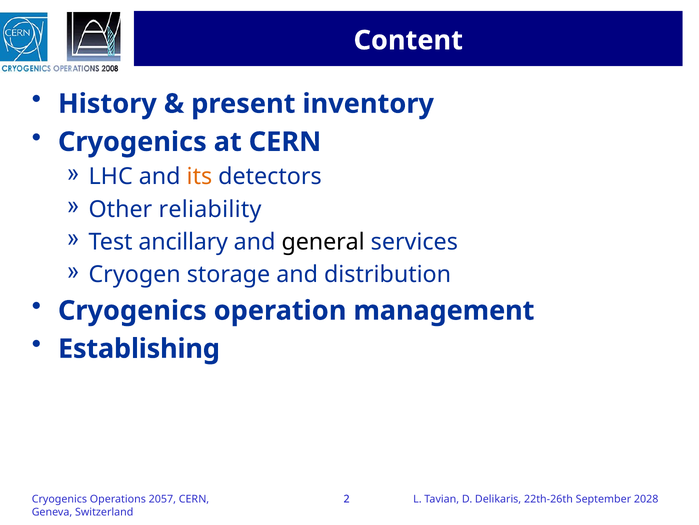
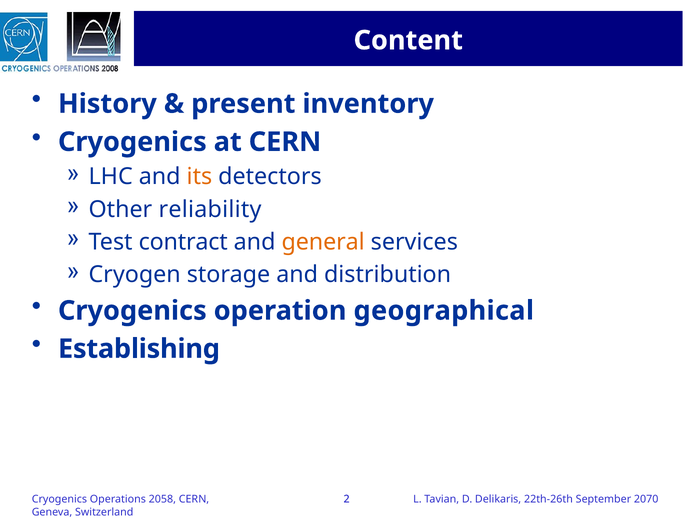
ancillary: ancillary -> contract
general colour: black -> orange
management: management -> geographical
2057: 2057 -> 2058
2028: 2028 -> 2070
